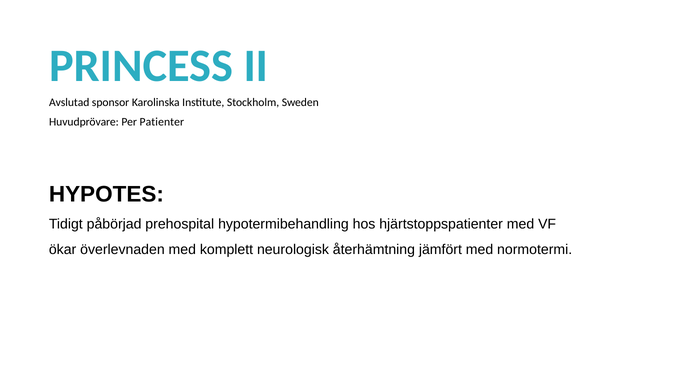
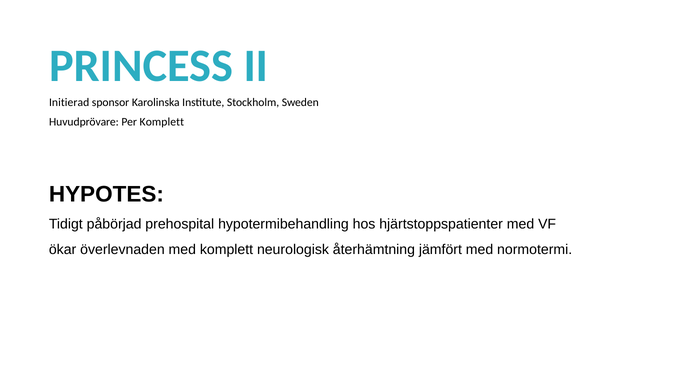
Avslutad: Avslutad -> Initierad
Per Patienter: Patienter -> Komplett
